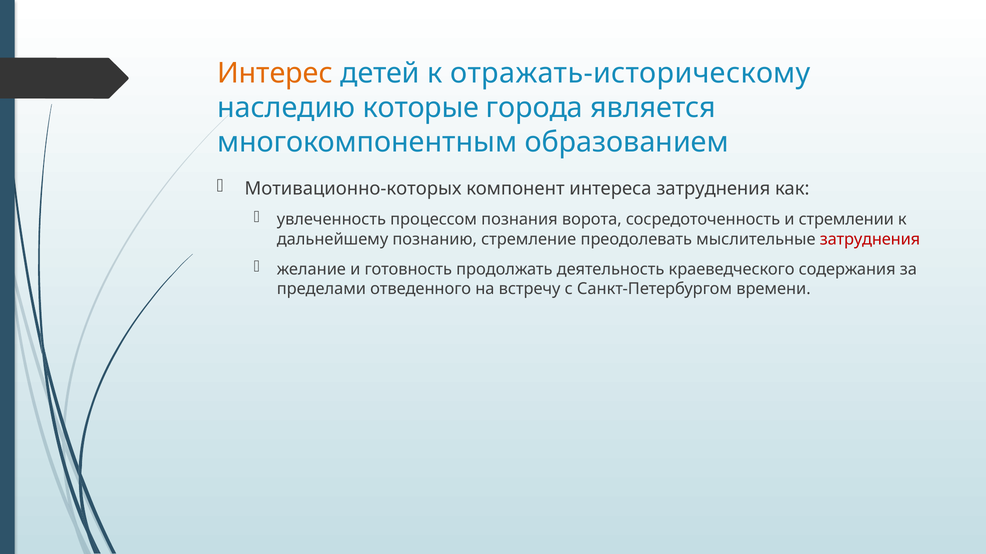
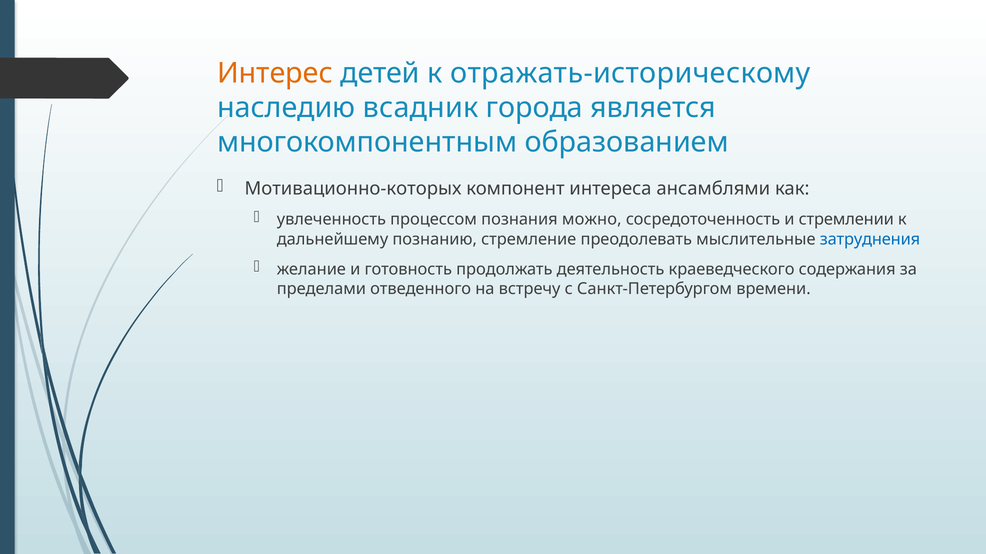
которые: которые -> всадник
интереса затруднения: затруднения -> ансамблями
ворота: ворота -> можно
затруднения at (870, 239) colour: red -> blue
